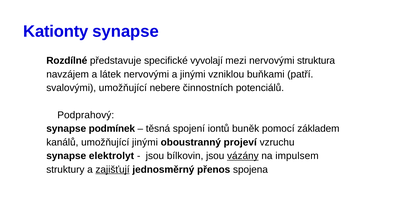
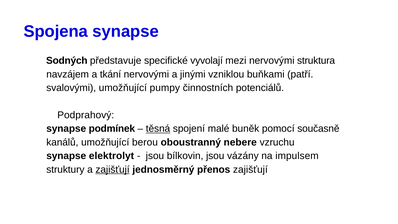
Kationty: Kationty -> Spojena
Rozdílné: Rozdílné -> Sodných
látek: látek -> tkání
nebere: nebere -> pumpy
těsná underline: none -> present
iontů: iontů -> malé
základem: základem -> současně
umožňující jinými: jinými -> berou
projeví: projeví -> nebere
vázány underline: present -> none
přenos spojena: spojena -> zajišťují
